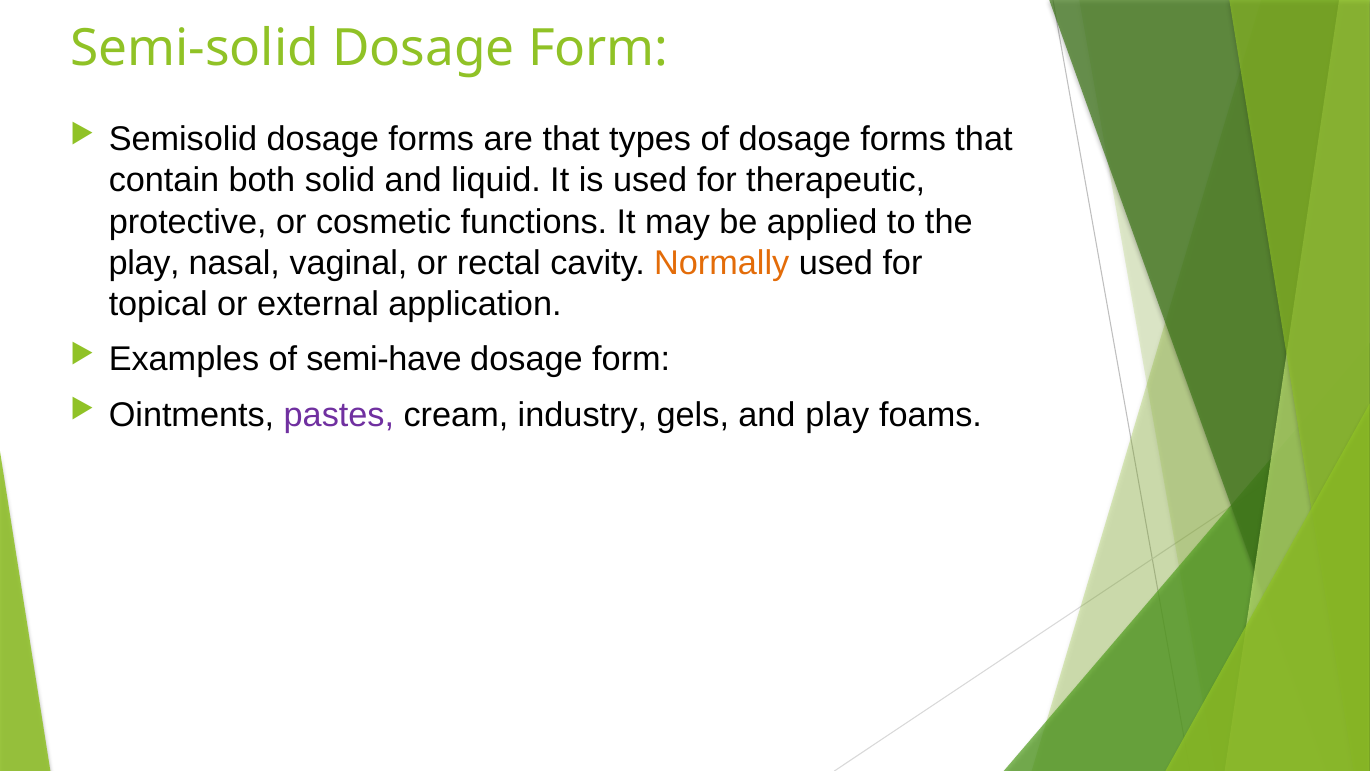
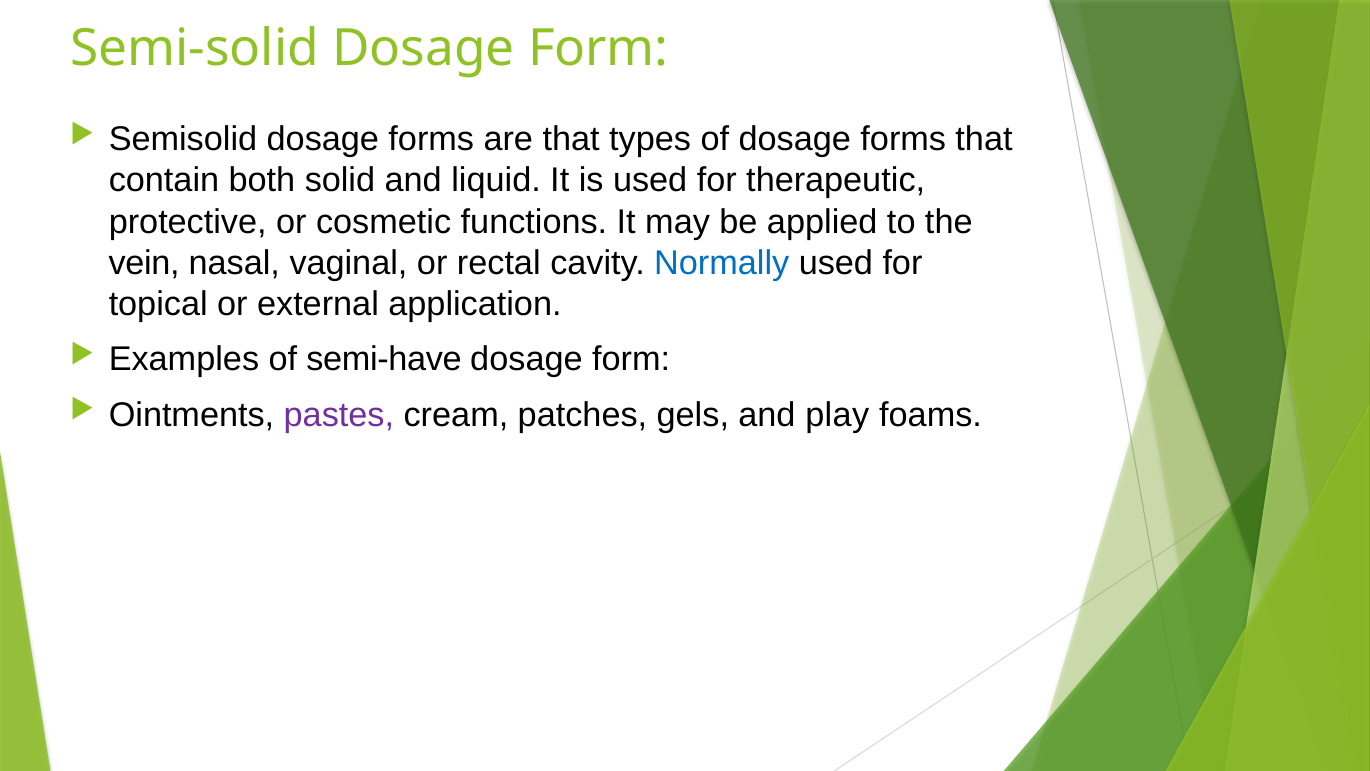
play at (144, 263): play -> vein
Normally colour: orange -> blue
industry: industry -> patches
